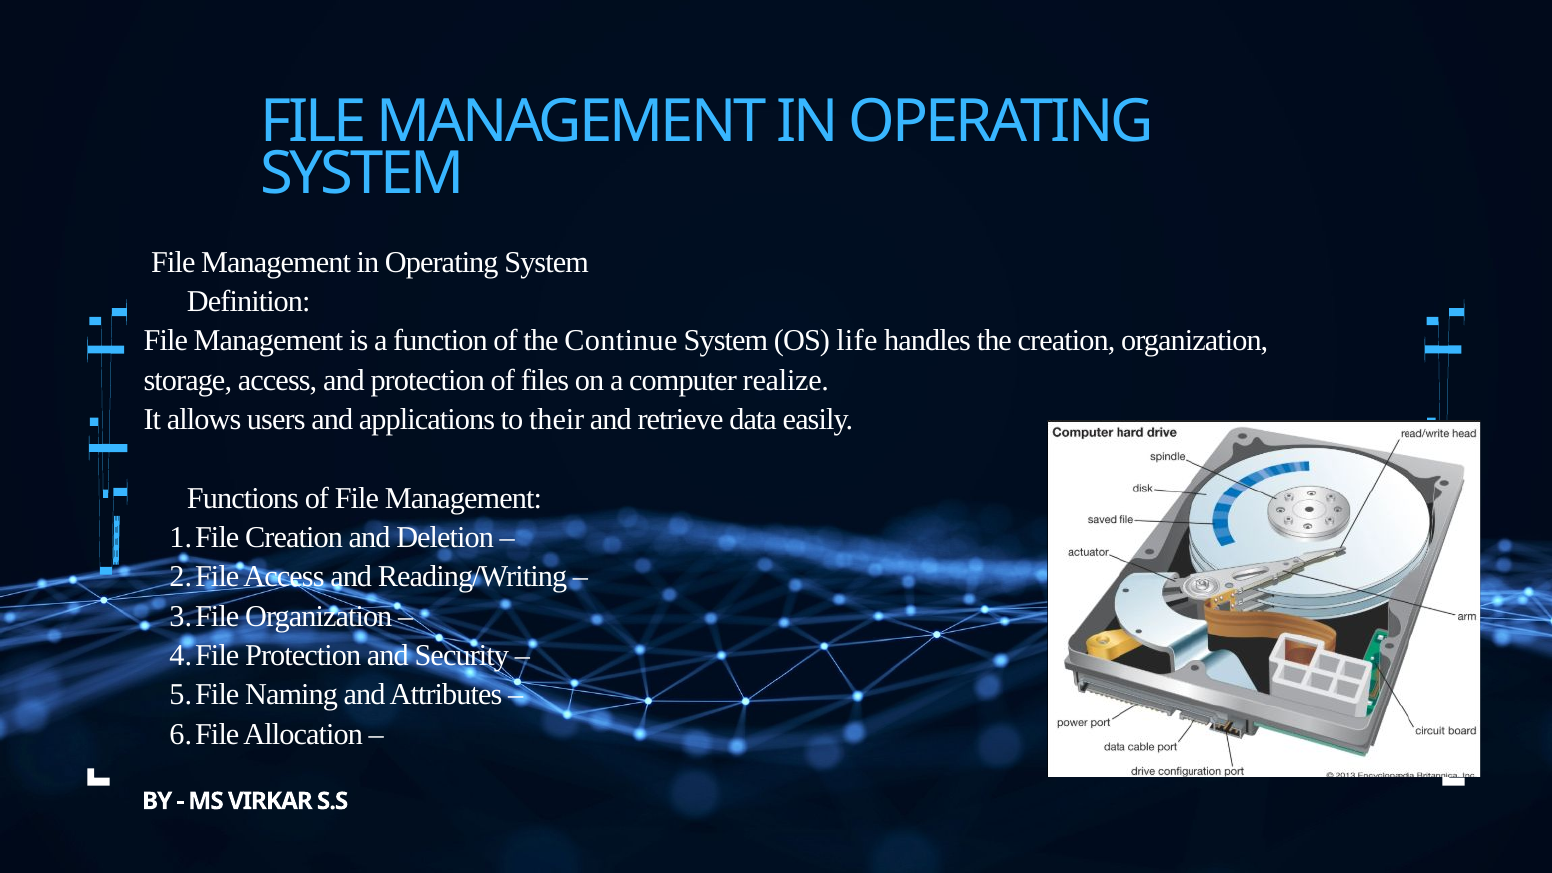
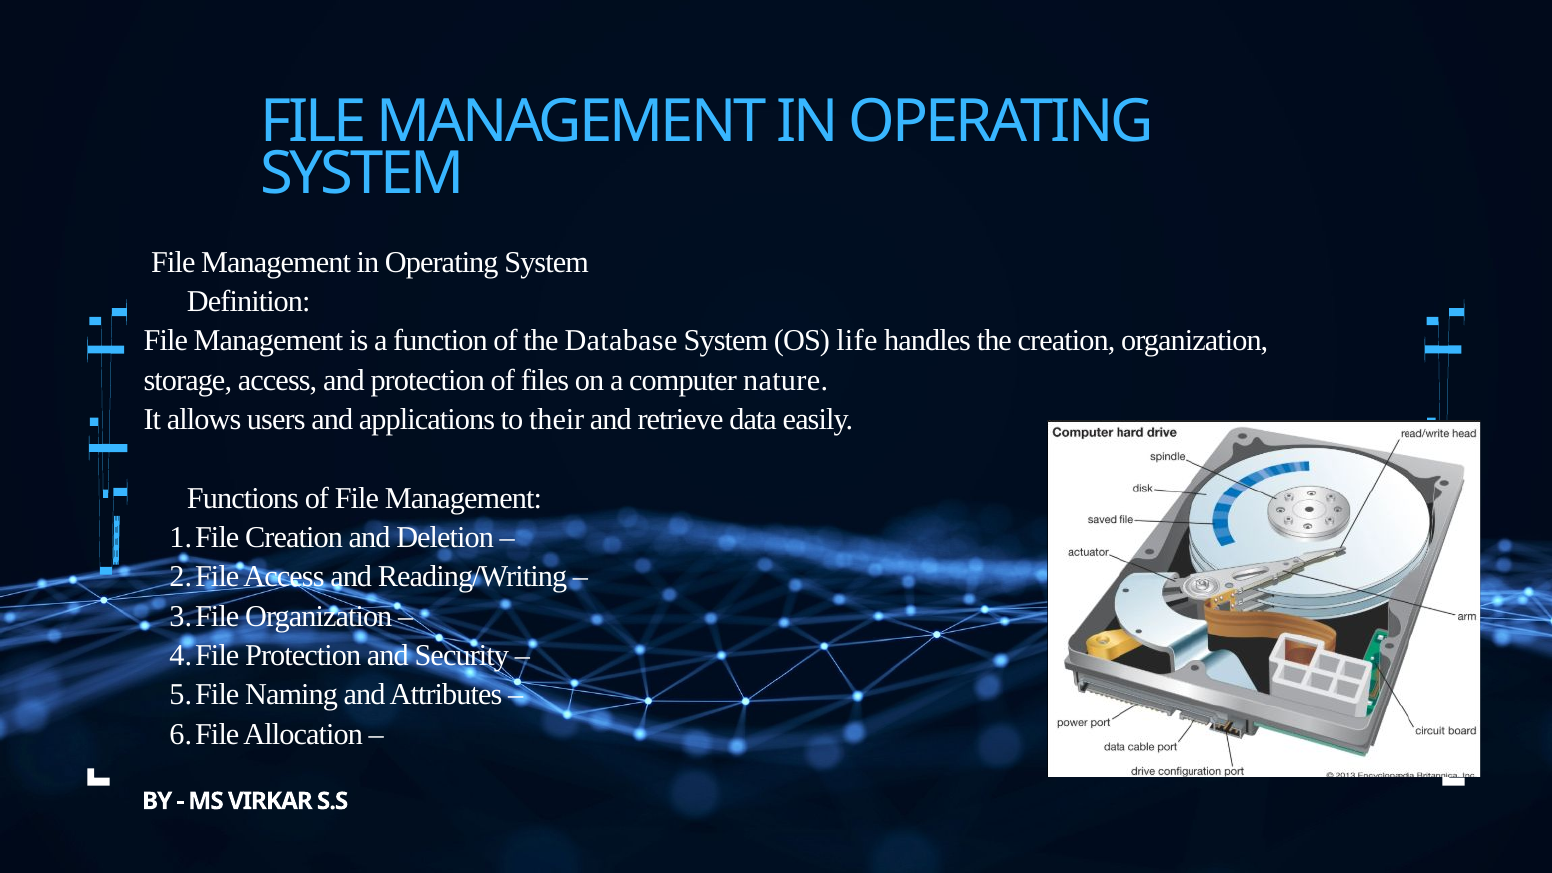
Continue: Continue -> Database
realize: realize -> nature
